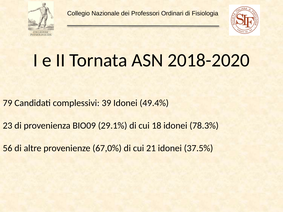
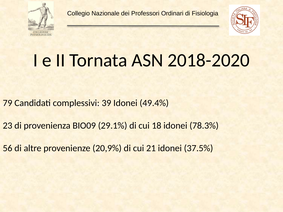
67,0%: 67,0% -> 20,9%
